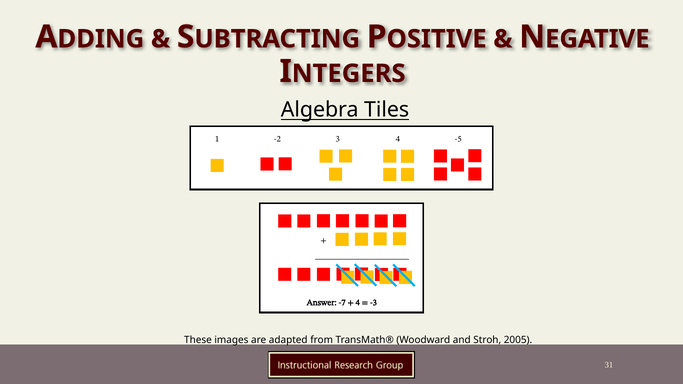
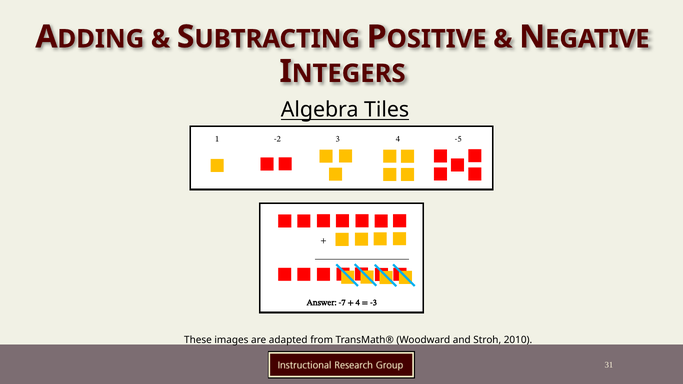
2005: 2005 -> 2010
